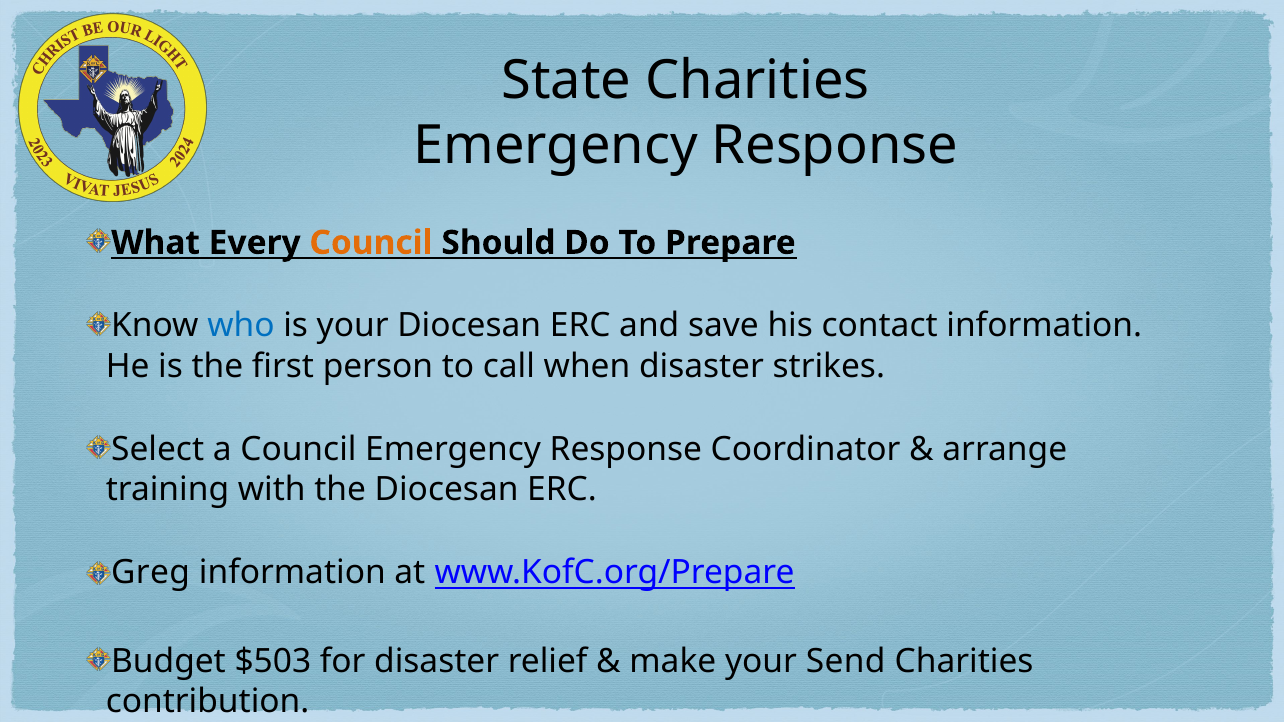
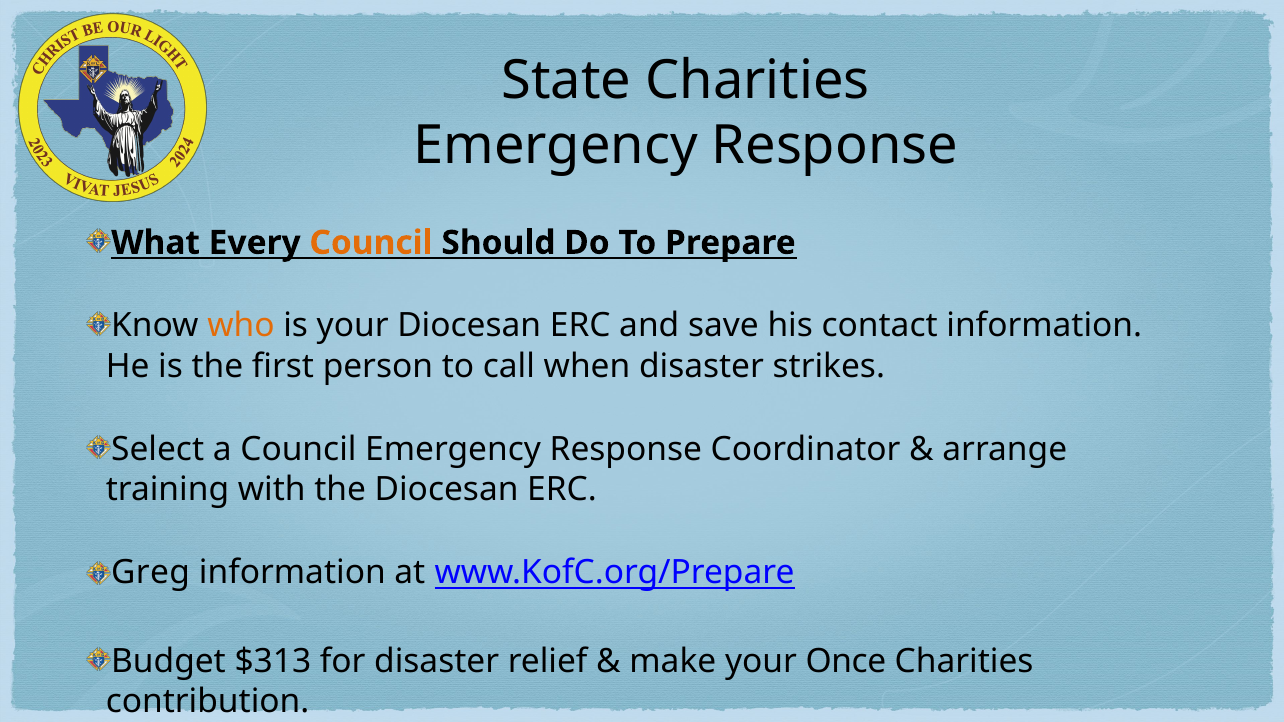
who colour: blue -> orange
$503: $503 -> $313
Send: Send -> Once
